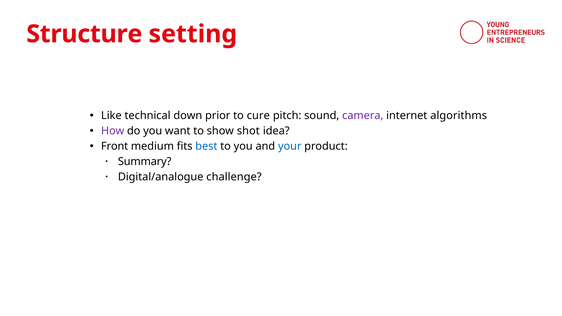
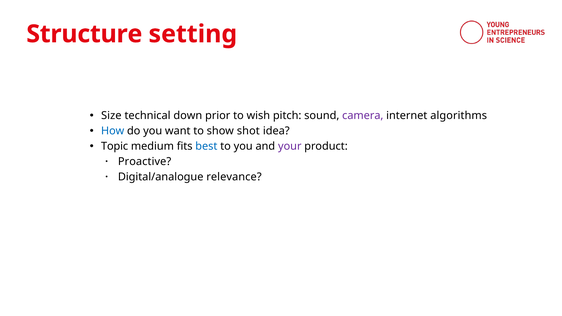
Like: Like -> Size
cure: cure -> wish
How colour: purple -> blue
Front: Front -> Topic
your colour: blue -> purple
Summary: Summary -> Proactive
challenge: challenge -> relevance
